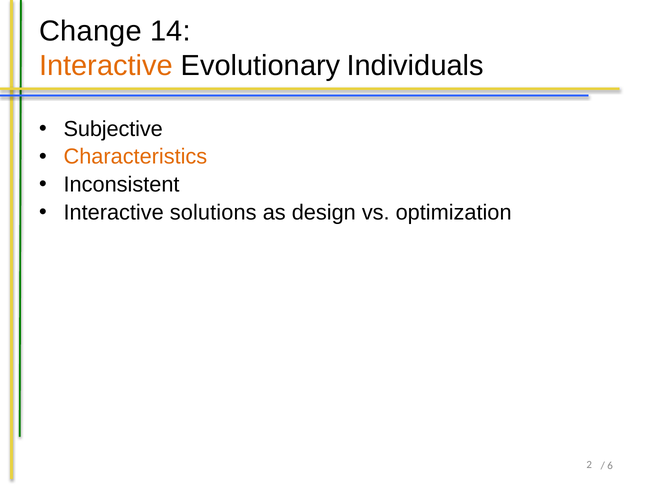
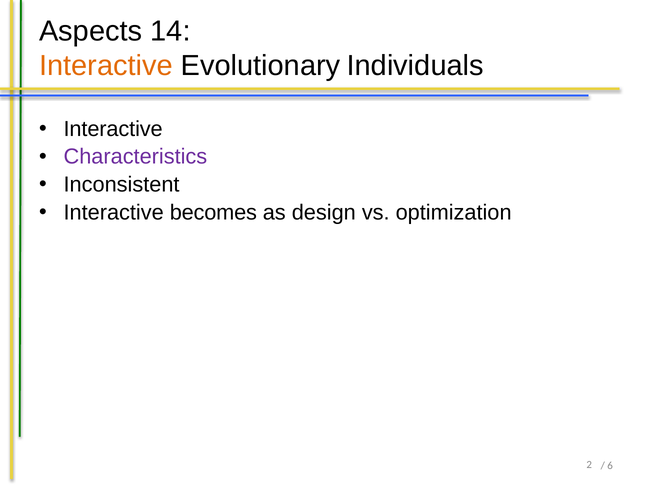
Change: Change -> Aspects
Subjective at (113, 129): Subjective -> Interactive
Characteristics colour: orange -> purple
solutions: solutions -> becomes
